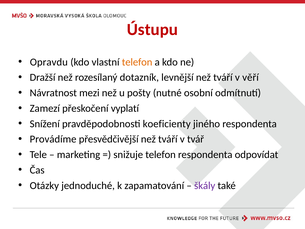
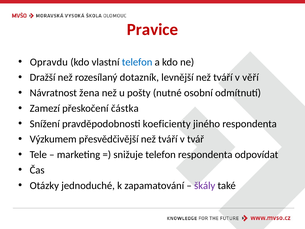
Ústupu: Ústupu -> Pravice
telefon at (137, 62) colour: orange -> blue
mezi: mezi -> žena
vyplatí: vyplatí -> částka
Provádíme: Provádíme -> Výzkumem
